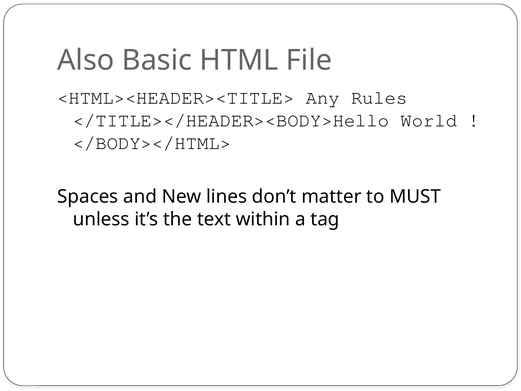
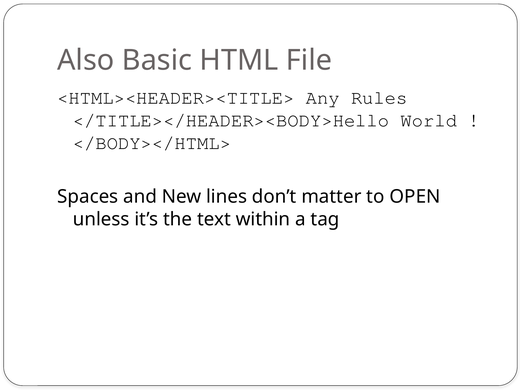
MUST: MUST -> OPEN
